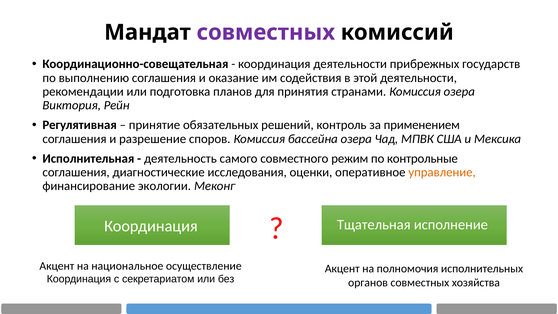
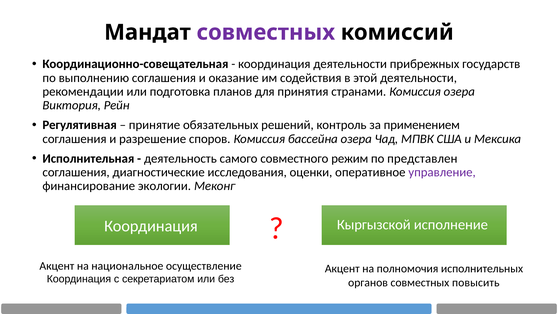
контрольные: контрольные -> представлен
управление colour: orange -> purple
Тщательная: Тщательная -> Кыргызской
хозяйства: хозяйства -> повысить
